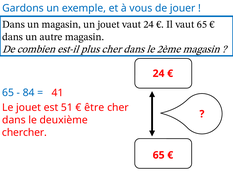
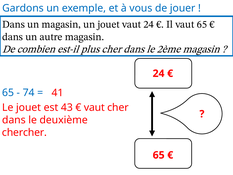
84: 84 -> 74
51: 51 -> 43
être at (94, 107): être -> vaut
